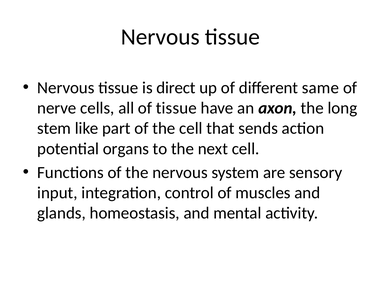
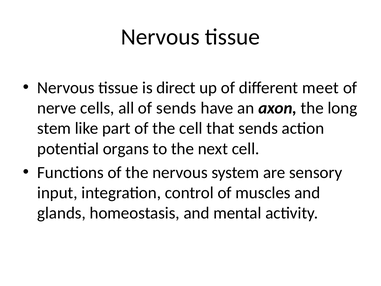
same: same -> meet
of tissue: tissue -> sends
